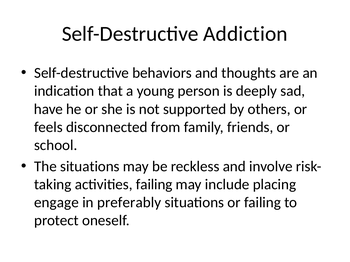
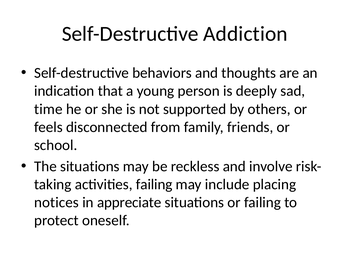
have: have -> time
engage: engage -> notices
preferably: preferably -> appreciate
